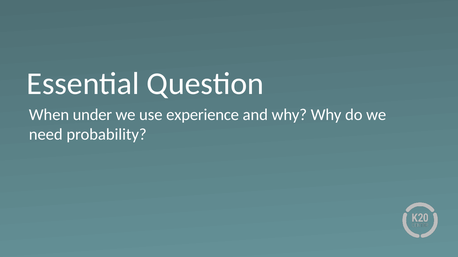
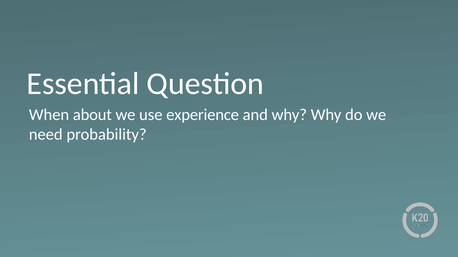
under: under -> about
